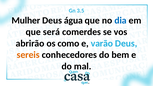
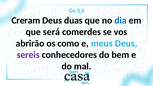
Mulher: Mulher -> Creram
água: água -> duas
varão: varão -> meus
sereis colour: orange -> purple
